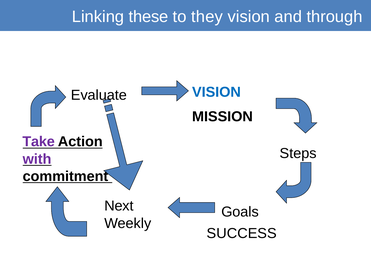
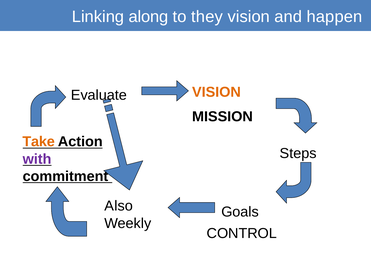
these: these -> along
through: through -> happen
VISION at (216, 92) colour: blue -> orange
Take colour: purple -> orange
Next: Next -> Also
SUCCESS: SUCCESS -> CONTROL
